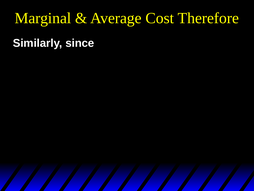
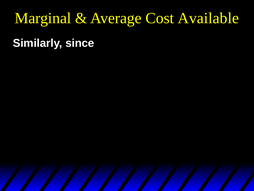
Therefore: Therefore -> Available
